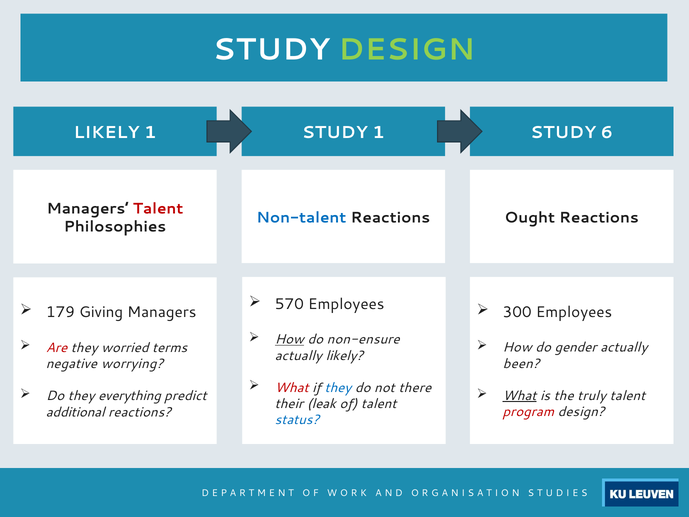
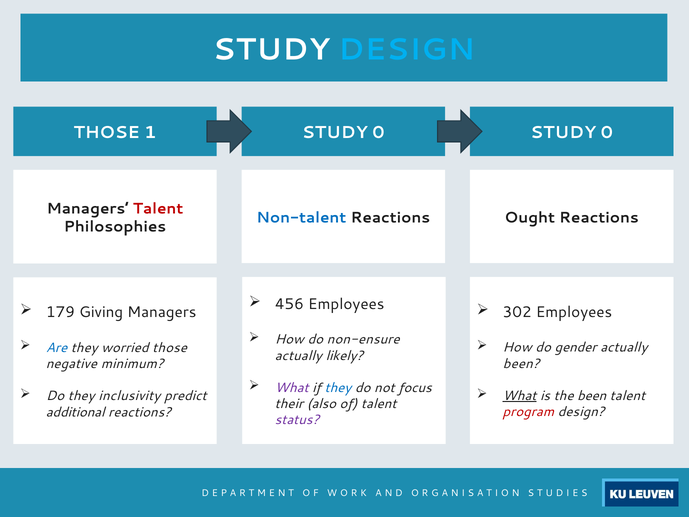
DESIGN at (407, 50) colour: light green -> light blue
LIKELY at (107, 132): LIKELY -> THOSE
1 STUDY 1: 1 -> 0
6 at (607, 132): 6 -> 0
570: 570 -> 456
300: 300 -> 302
How at (289, 339) underline: present -> none
Are colour: red -> blue
worried terms: terms -> those
worrying: worrying -> minimum
What at (292, 388) colour: red -> purple
there: there -> focus
the truly: truly -> been
everything: everything -> inclusivity
leak: leak -> also
status colour: blue -> purple
